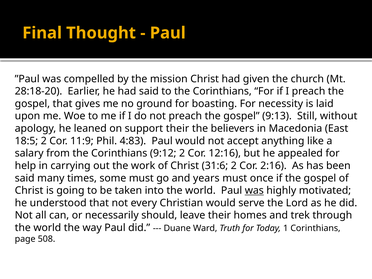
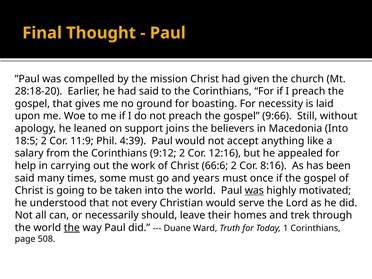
9:13: 9:13 -> 9:66
support their: their -> joins
Macedonia East: East -> Into
4:83: 4:83 -> 4:39
31:6: 31:6 -> 66:6
2:16: 2:16 -> 8:16
the at (72, 228) underline: none -> present
